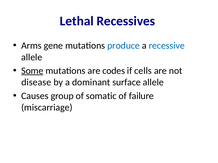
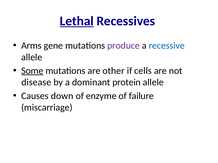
Lethal underline: none -> present
produce colour: blue -> purple
codes: codes -> other
surface: surface -> protein
group: group -> down
somatic: somatic -> enzyme
